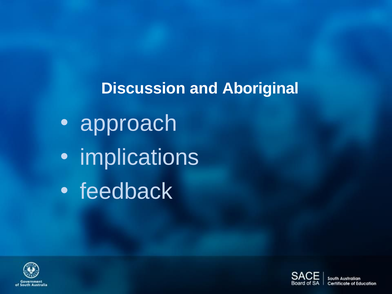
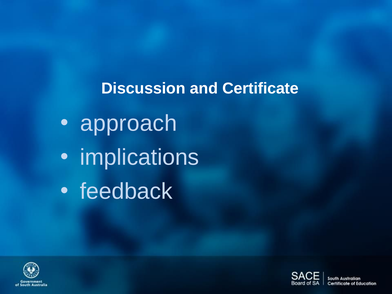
Aboriginal: Aboriginal -> Certificate
